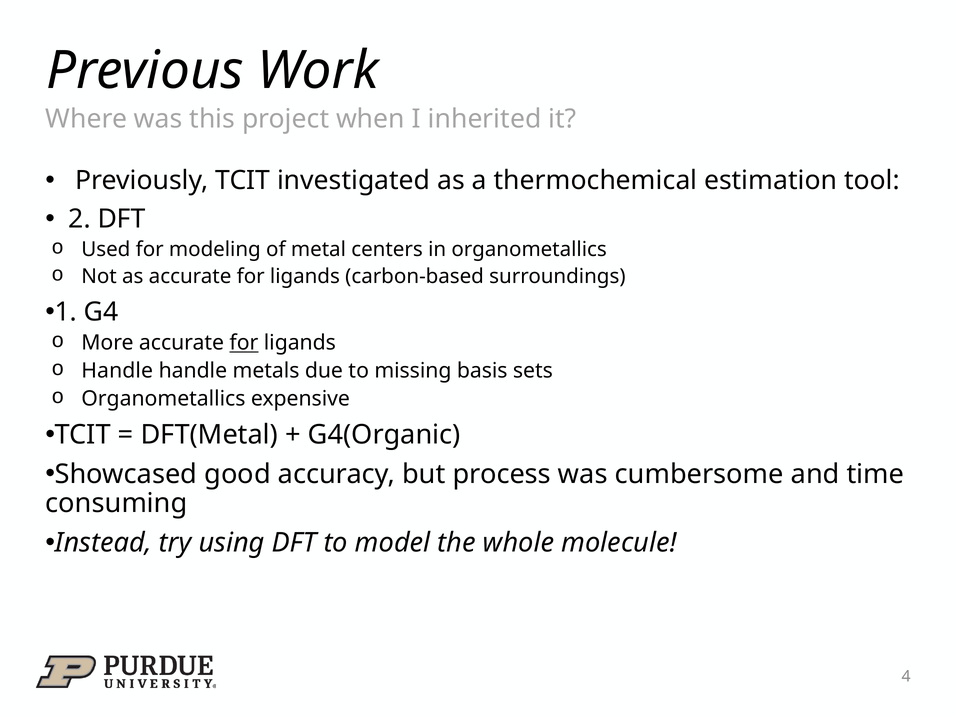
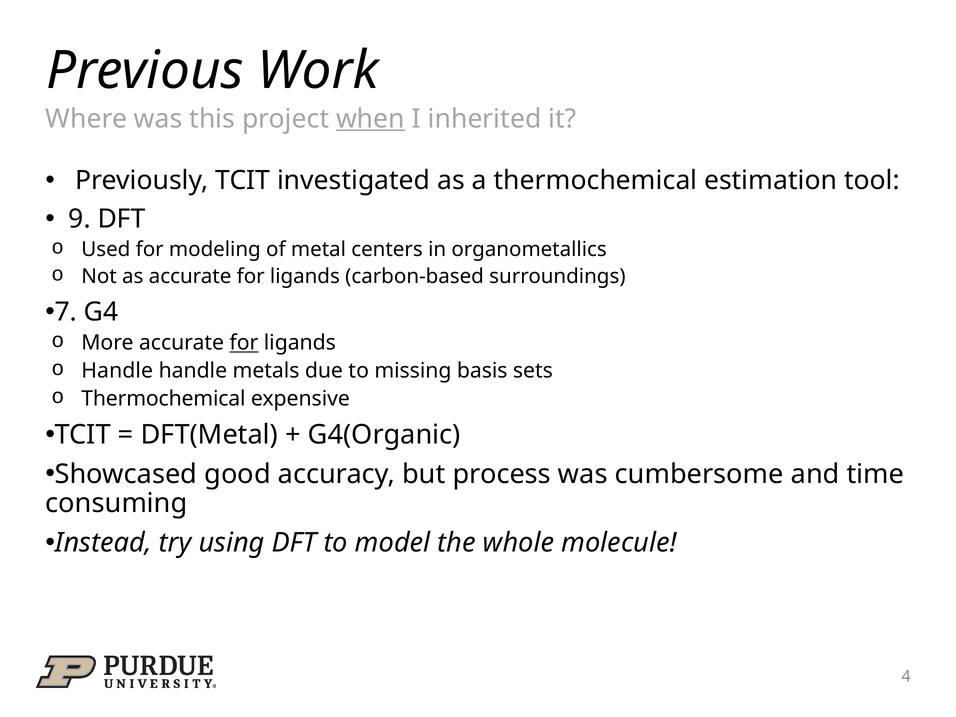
when underline: none -> present
2: 2 -> 9
1: 1 -> 7
Organometallics at (163, 399): Organometallics -> Thermochemical
